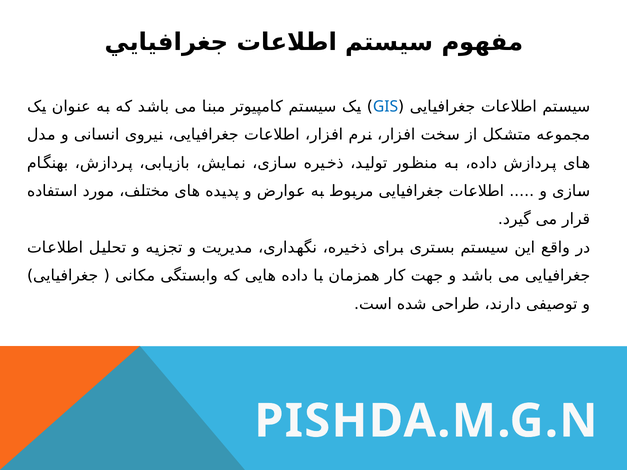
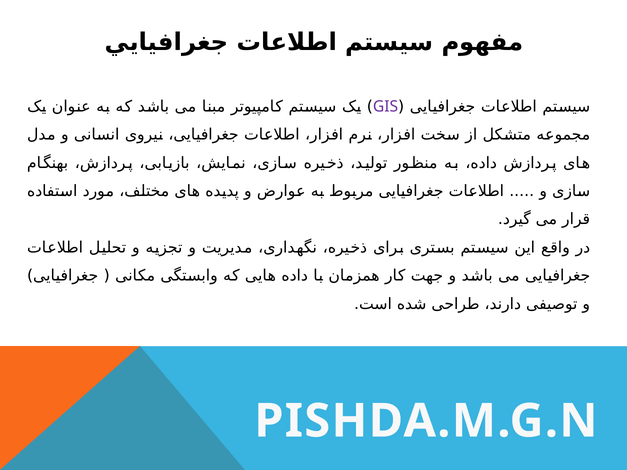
GIS colour: blue -> purple
